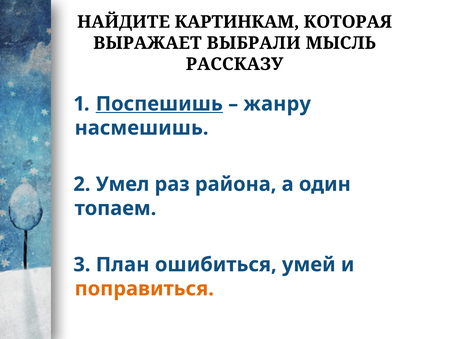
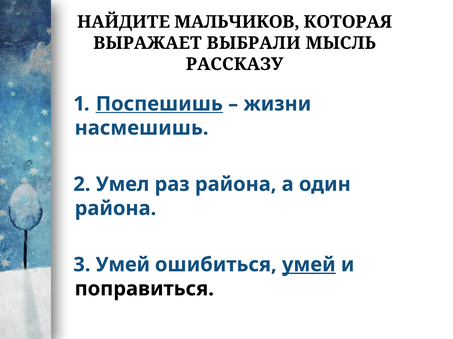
КАРТИНКАМ: КАРТИНКАМ -> МАЛЬЧИКОВ
жанру: жанру -> жизни
топаем at (115, 209): топаем -> района
3 План: План -> Умей
умей at (309, 265) underline: none -> present
поправиться colour: orange -> black
